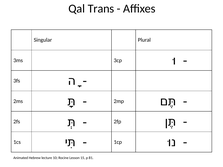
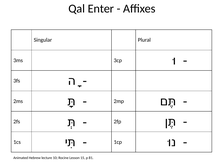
Trans: Trans -> Enter
